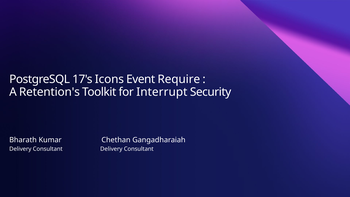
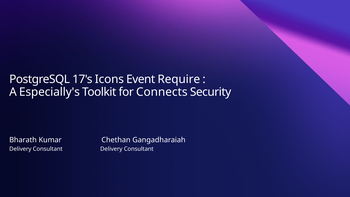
Retention's: Retention's -> Especially's
Interrupt: Interrupt -> Connects
